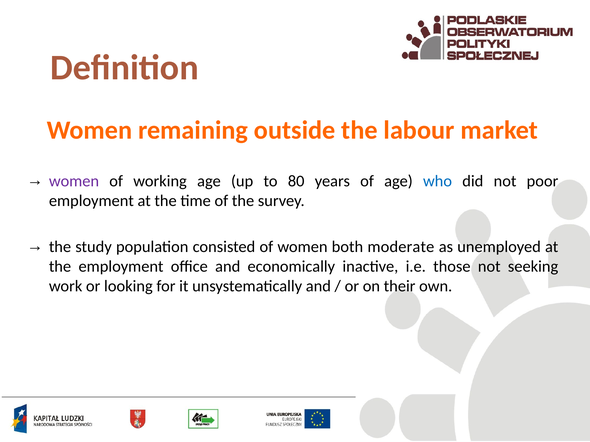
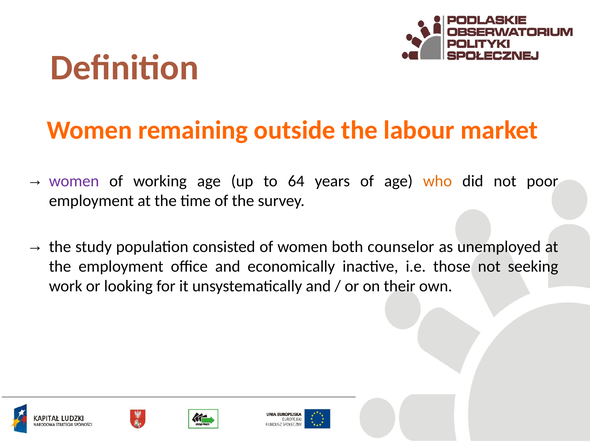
80: 80 -> 64
who colour: blue -> orange
moderate: moderate -> counselor
